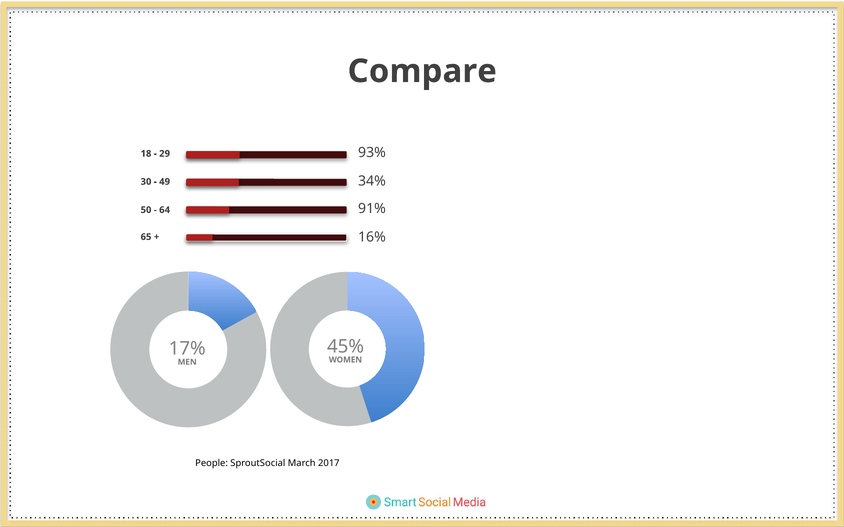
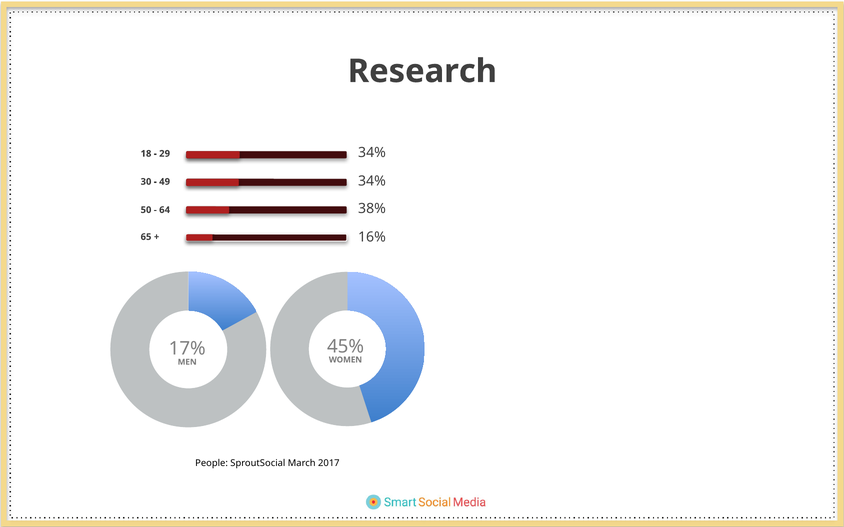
Compare: Compare -> Research
93% at (372, 153): 93% -> 34%
91%: 91% -> 38%
